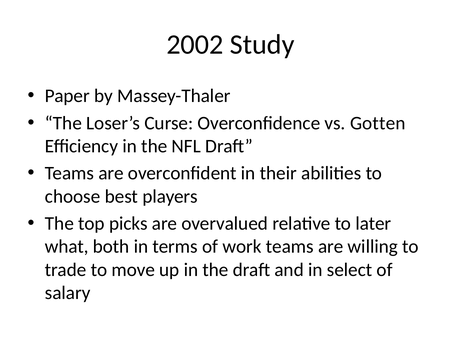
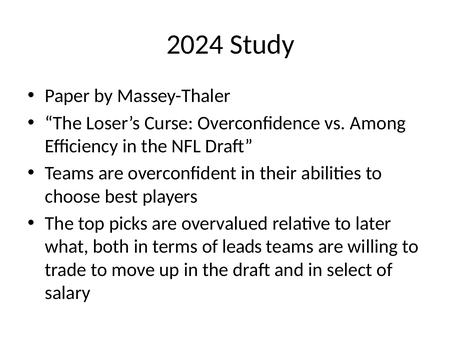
2002: 2002 -> 2024
Gotten: Gotten -> Among
work: work -> leads
